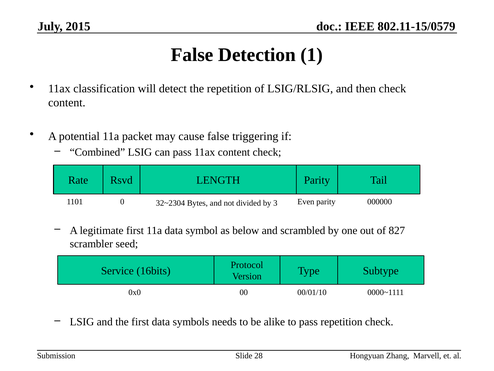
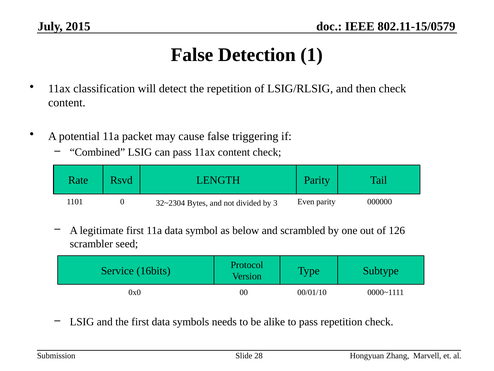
827: 827 -> 126
